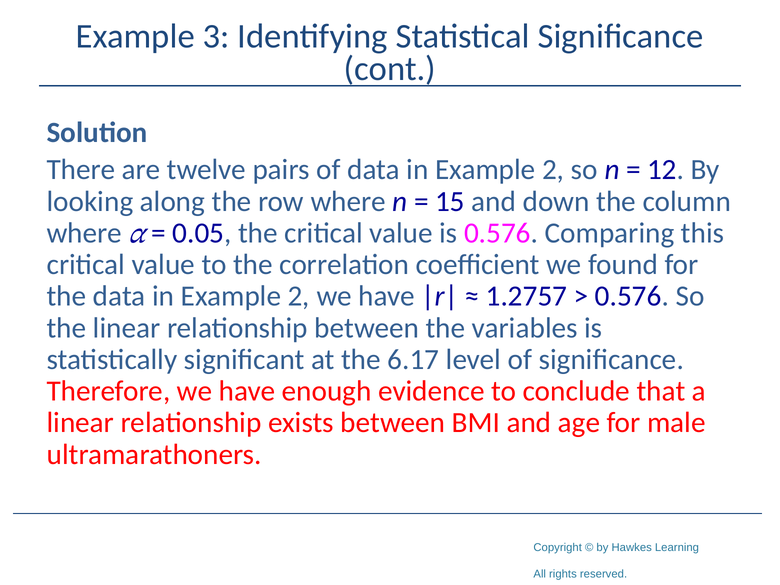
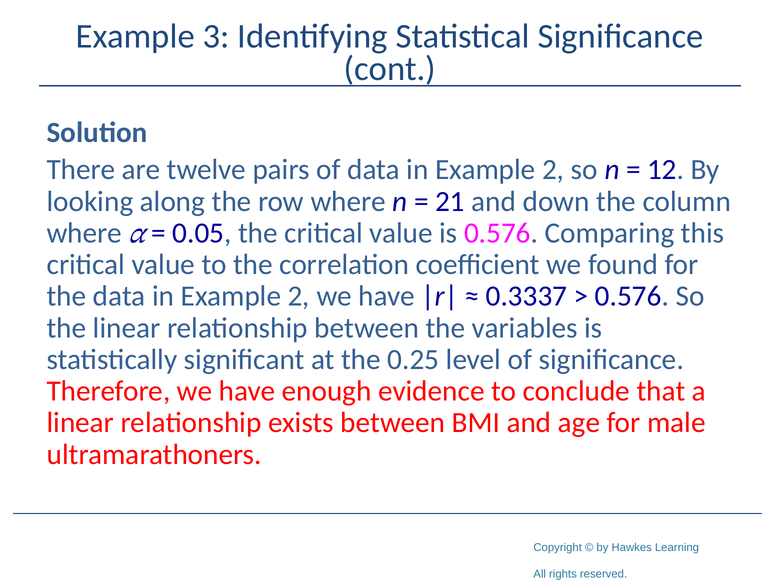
15: 15 -> 21
1.2757: 1.2757 -> 0.3337
6.17: 6.17 -> 0.25
